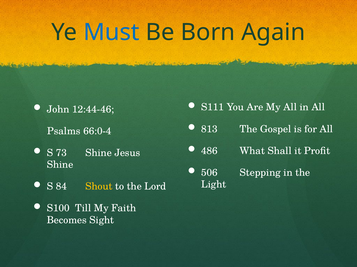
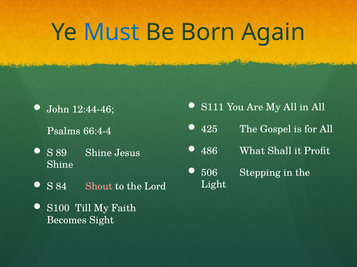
813: 813 -> 425
66:0-4: 66:0-4 -> 66:4-4
73: 73 -> 89
Shout colour: yellow -> pink
